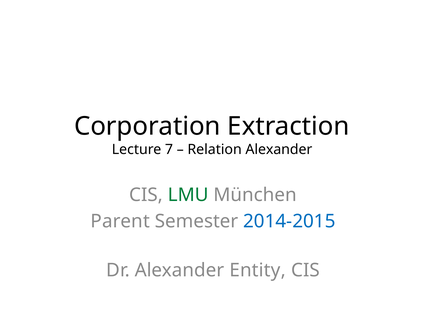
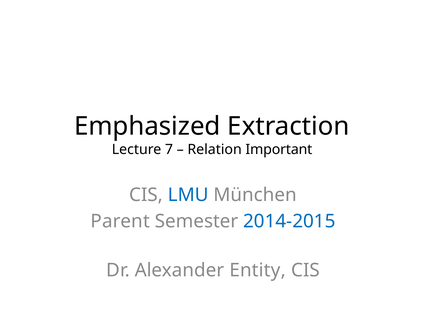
Corporation: Corporation -> Emphasized
Relation Alexander: Alexander -> Important
LMU colour: green -> blue
